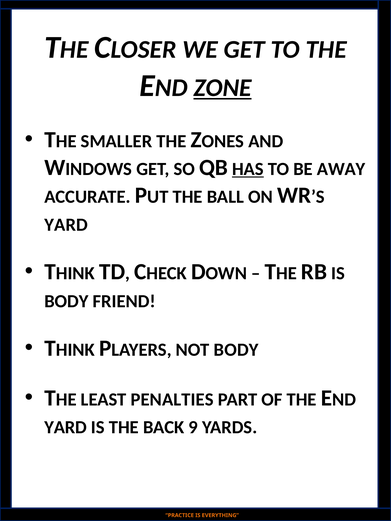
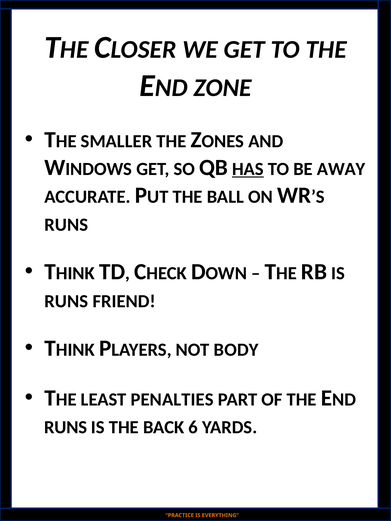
ZONE underline: present -> none
YARD at (66, 225): YARD -> RUNS
BODY at (66, 301): BODY -> RUNS
YARD at (66, 428): YARD -> RUNS
9: 9 -> 6
